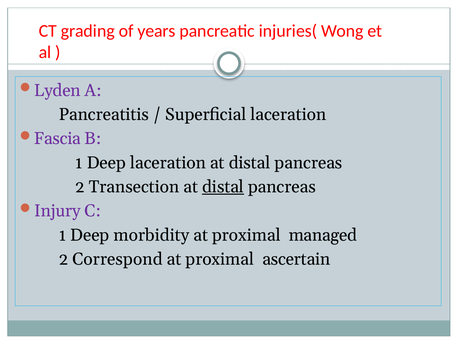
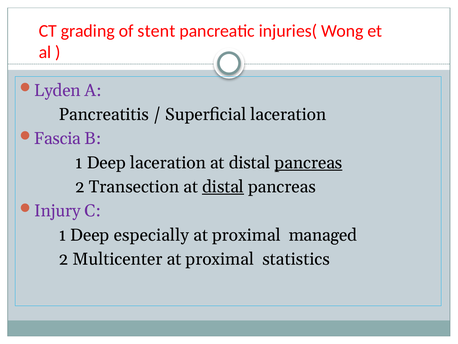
years: years -> stent
pancreas at (309, 162) underline: none -> present
morbidity: morbidity -> especially
Correspond: Correspond -> Multicenter
ascertain: ascertain -> statistics
